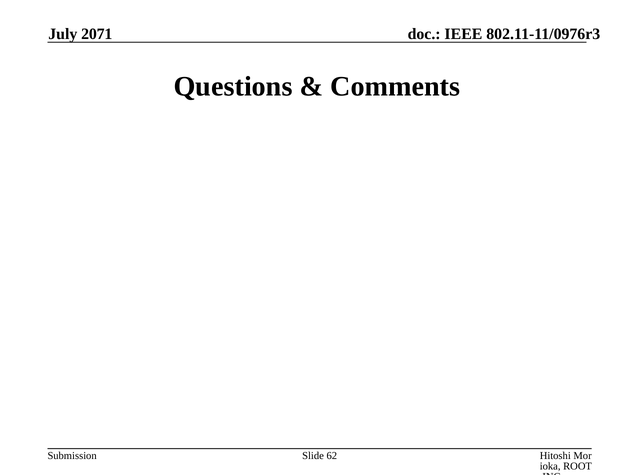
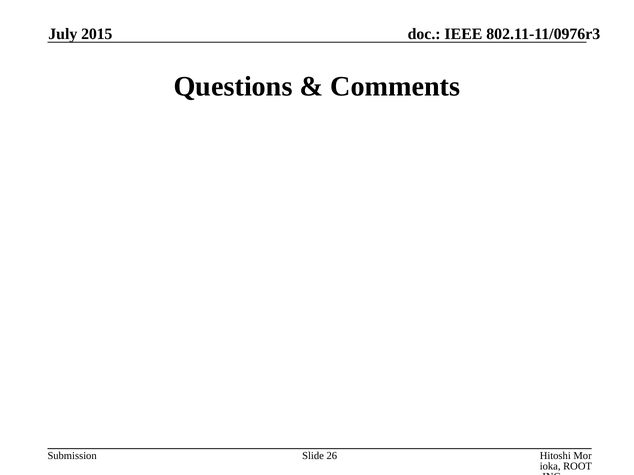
2071: 2071 -> 2015
62: 62 -> 26
